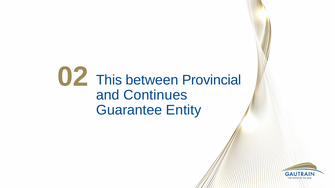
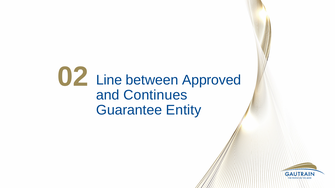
This: This -> Line
Provincial: Provincial -> Approved
